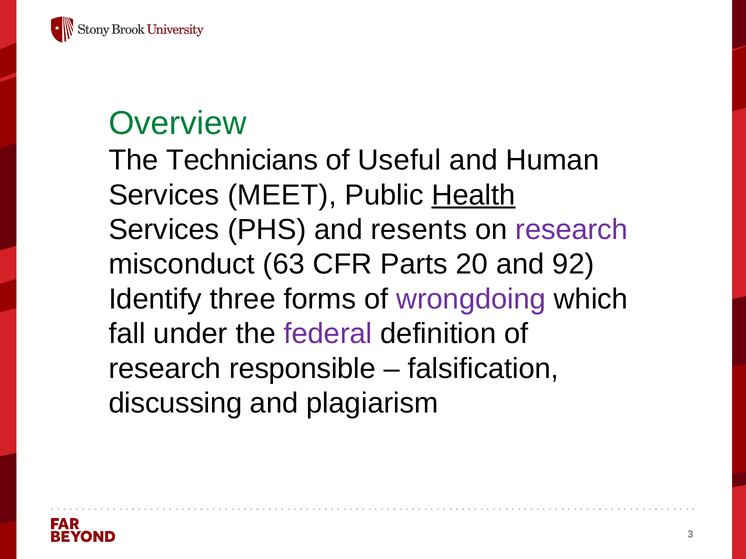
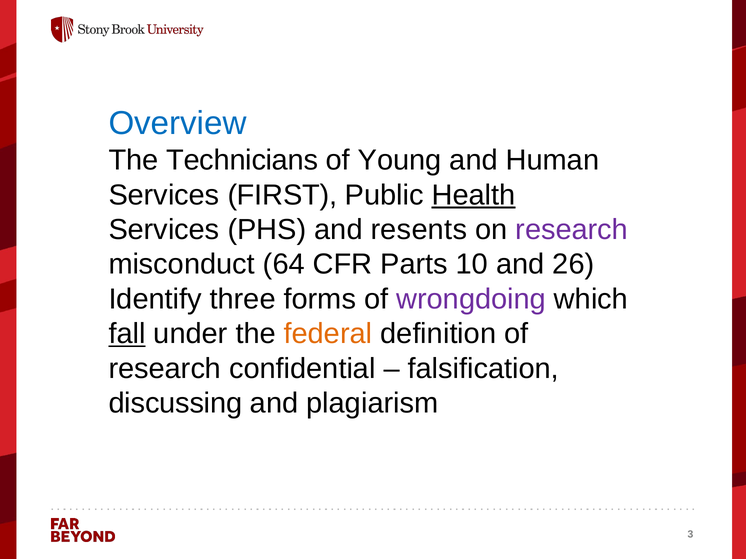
Overview colour: green -> blue
Useful: Useful -> Young
MEET: MEET -> FIRST
63: 63 -> 64
20: 20 -> 10
92: 92 -> 26
fall underline: none -> present
federal colour: purple -> orange
responsible: responsible -> confidential
